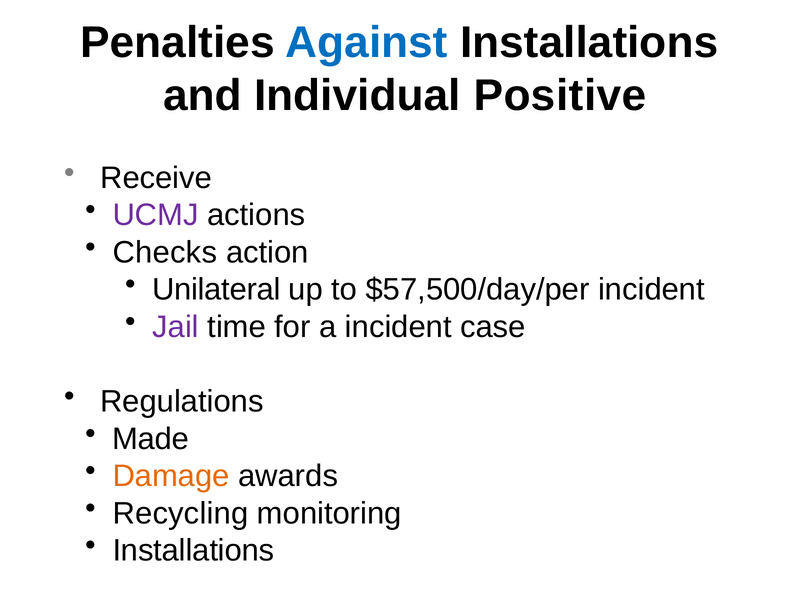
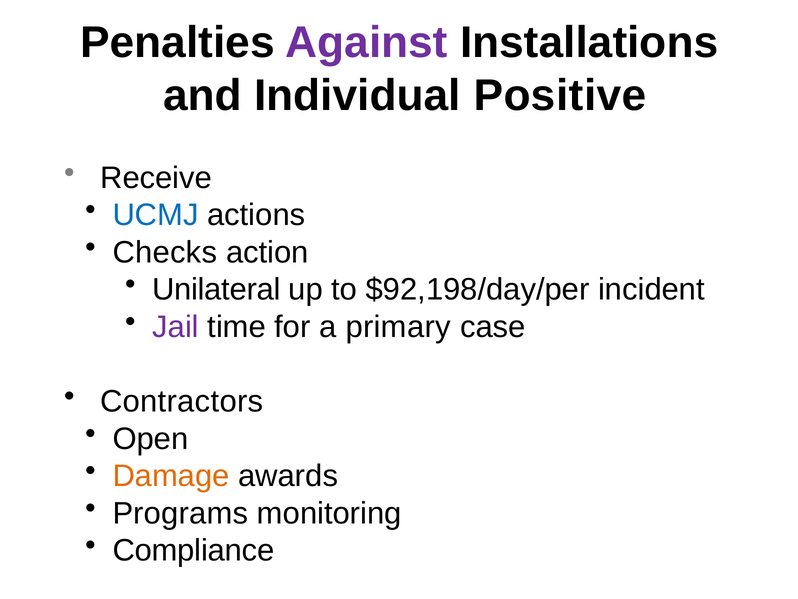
Against colour: blue -> purple
UCMJ colour: purple -> blue
$57,500/day/per: $57,500/day/per -> $92,198/day/per
a incident: incident -> primary
Regulations: Regulations -> Contractors
Made: Made -> Open
Recycling: Recycling -> Programs
Installations at (193, 550): Installations -> Compliance
